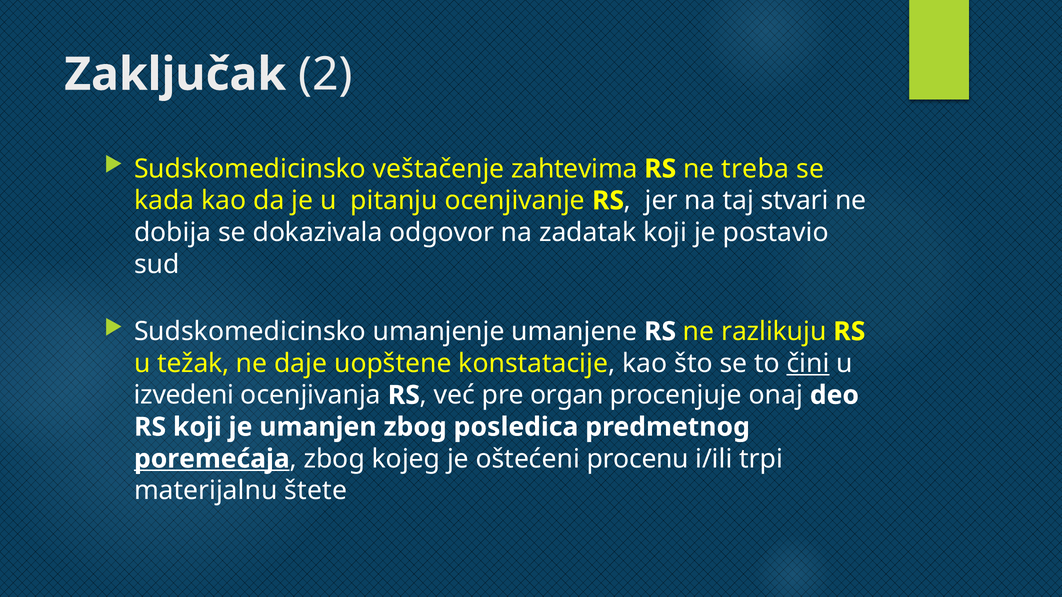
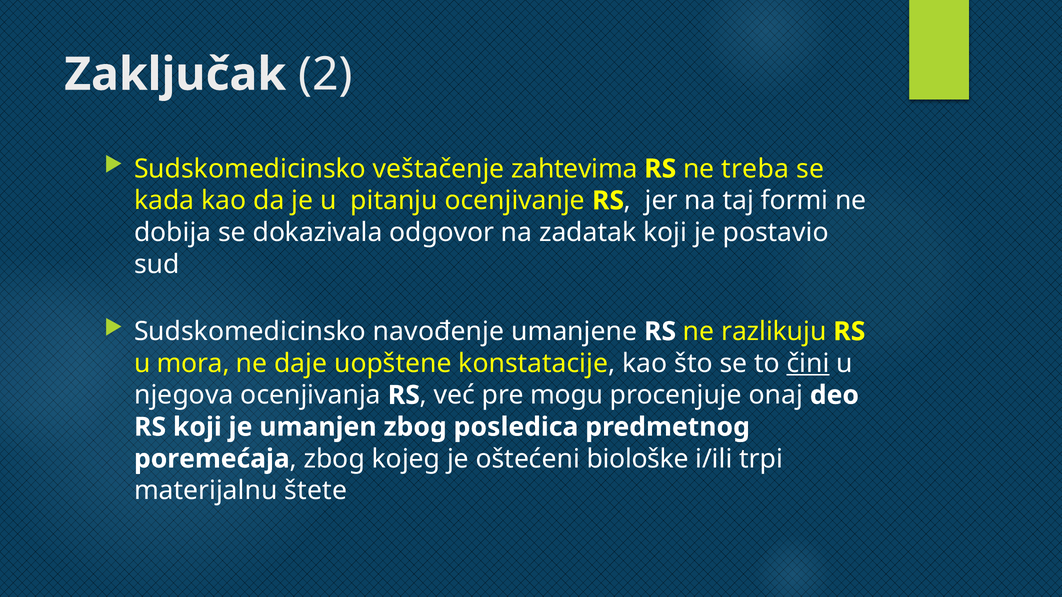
stvari: stvari -> formi
umanjenje: umanjenje -> navođenje
težak: težak -> mora
izvedeni: izvedeni -> njegova
organ: organ -> mogu
poremećaja underline: present -> none
procenu: procenu -> biološke
